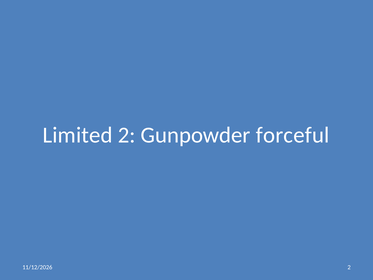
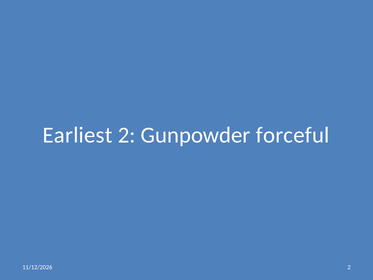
Limited: Limited -> Earliest
